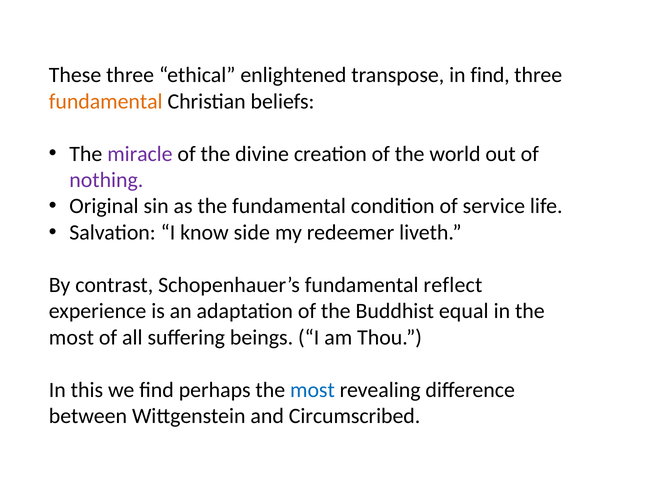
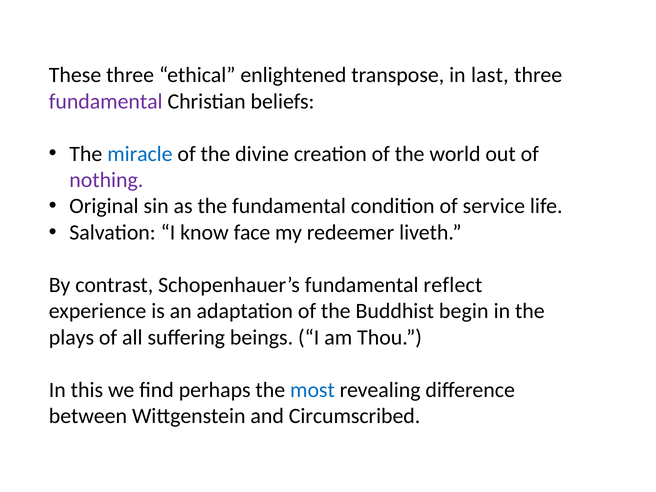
in find: find -> last
fundamental at (106, 101) colour: orange -> purple
miracle colour: purple -> blue
side: side -> face
equal: equal -> begin
most at (71, 337): most -> plays
